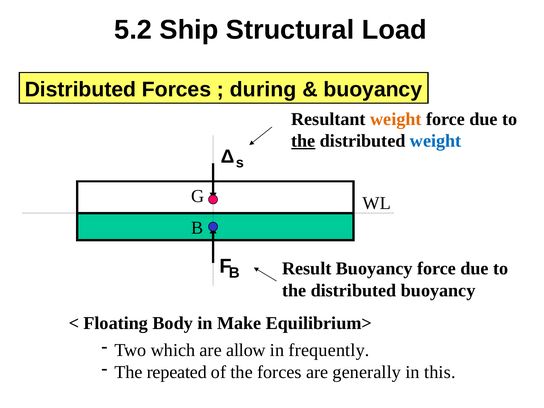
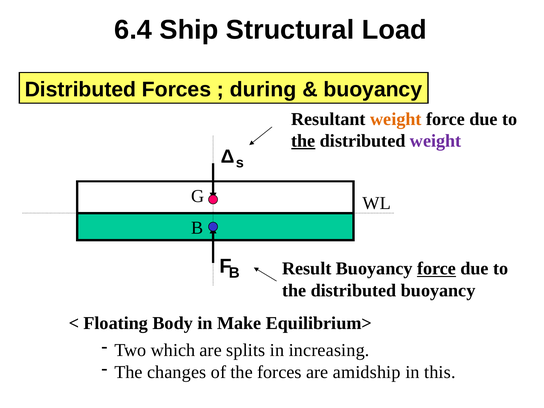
5.2: 5.2 -> 6.4
weight at (436, 141) colour: blue -> purple
force at (437, 269) underline: none -> present
allow: allow -> splits
frequently: frequently -> increasing
repeated: repeated -> changes
generally: generally -> amidship
